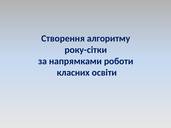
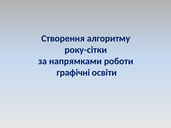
класних: класних -> графічні
